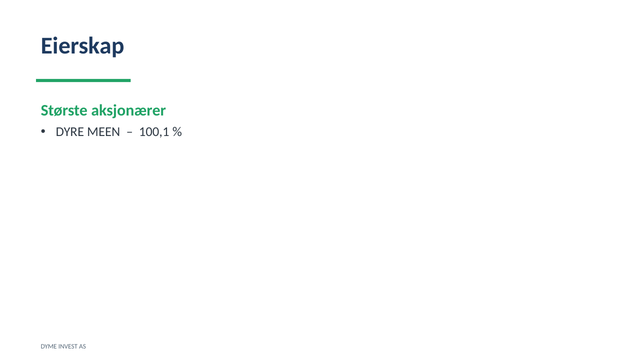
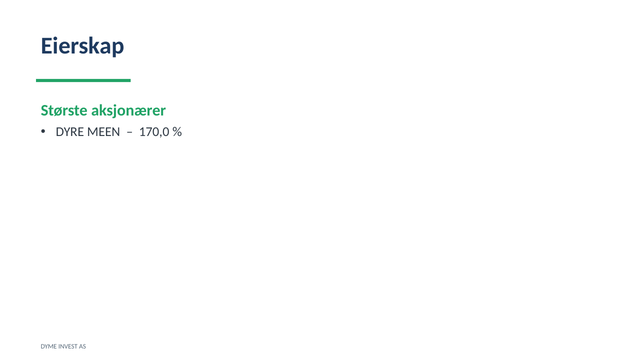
100,1: 100,1 -> 170,0
